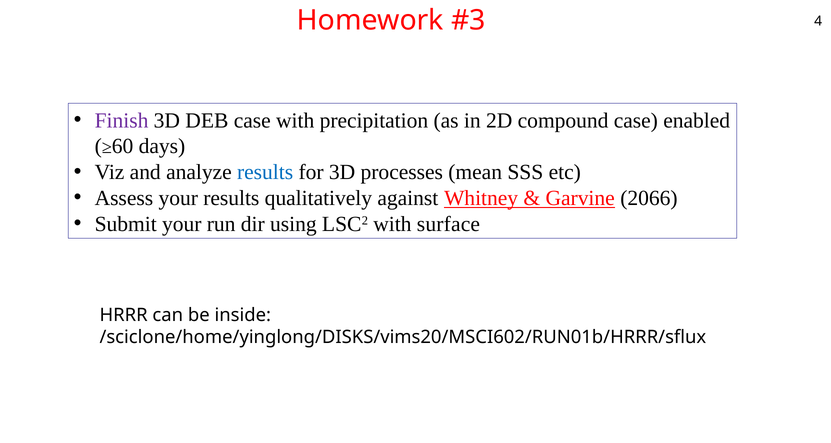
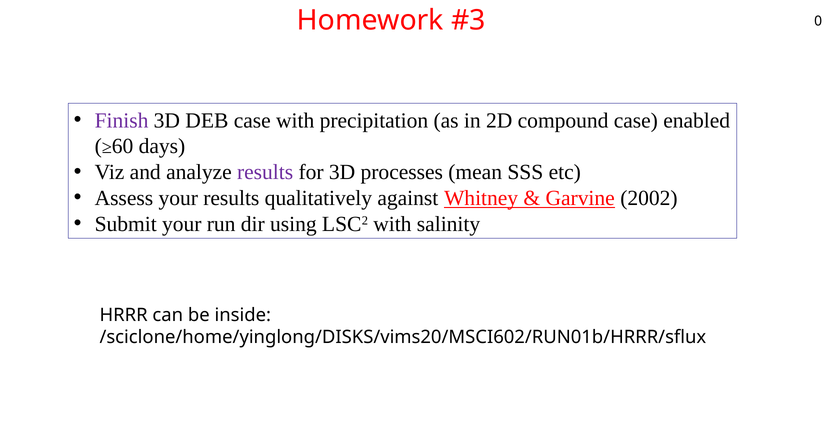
4: 4 -> 0
results at (265, 172) colour: blue -> purple
2066: 2066 -> 2002
surface: surface -> salinity
